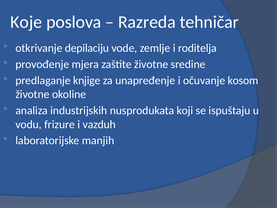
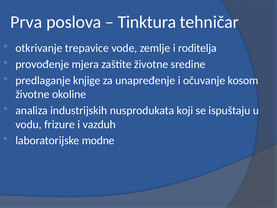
Koje: Koje -> Prva
Razreda: Razreda -> Tinktura
depilaciju: depilaciju -> trepavice
manjih: manjih -> modne
